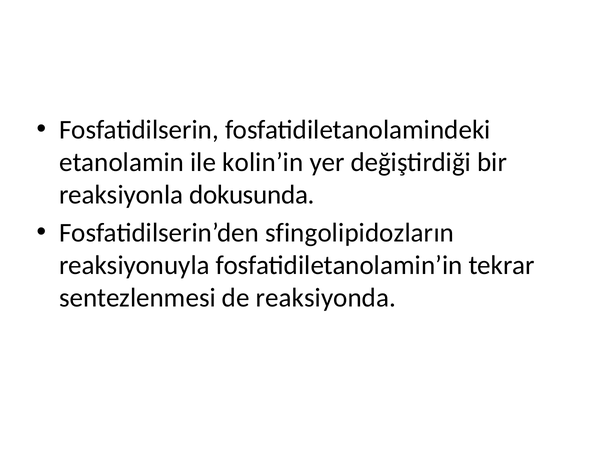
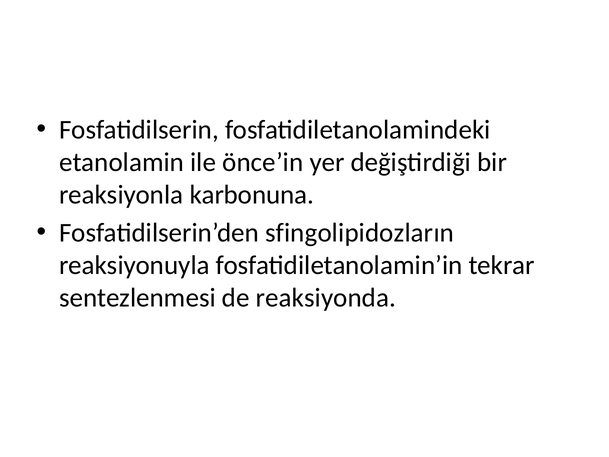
kolin’in: kolin’in -> önce’in
dokusunda: dokusunda -> karbonuna
